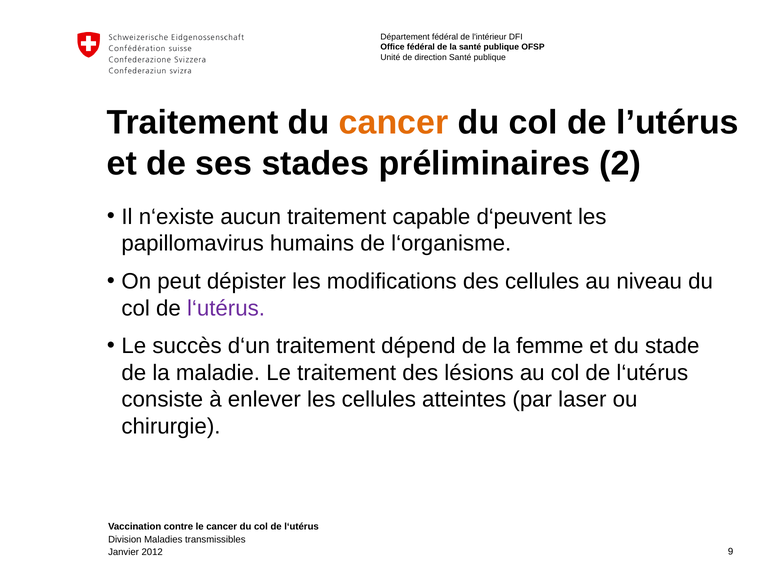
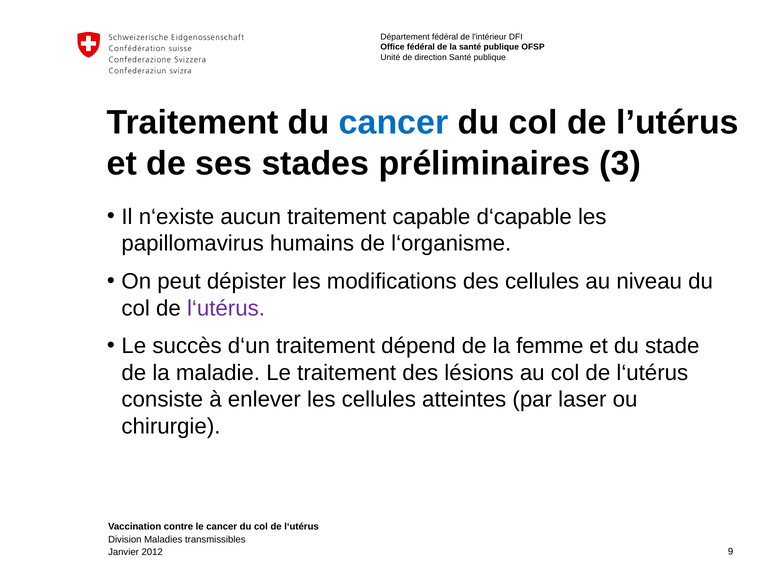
cancer at (394, 123) colour: orange -> blue
2: 2 -> 3
d‘peuvent: d‘peuvent -> d‘capable
